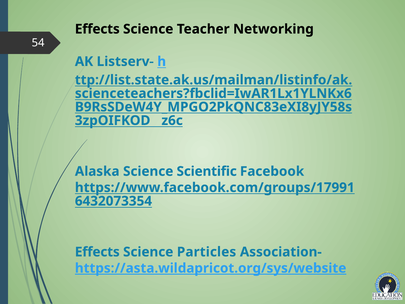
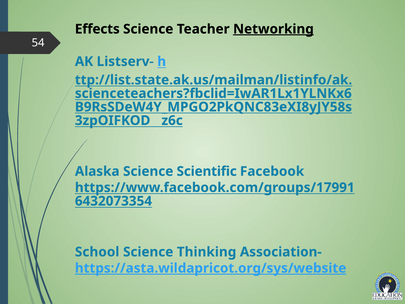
Networking underline: none -> present
Effects at (97, 252): Effects -> School
Particles: Particles -> Thinking
